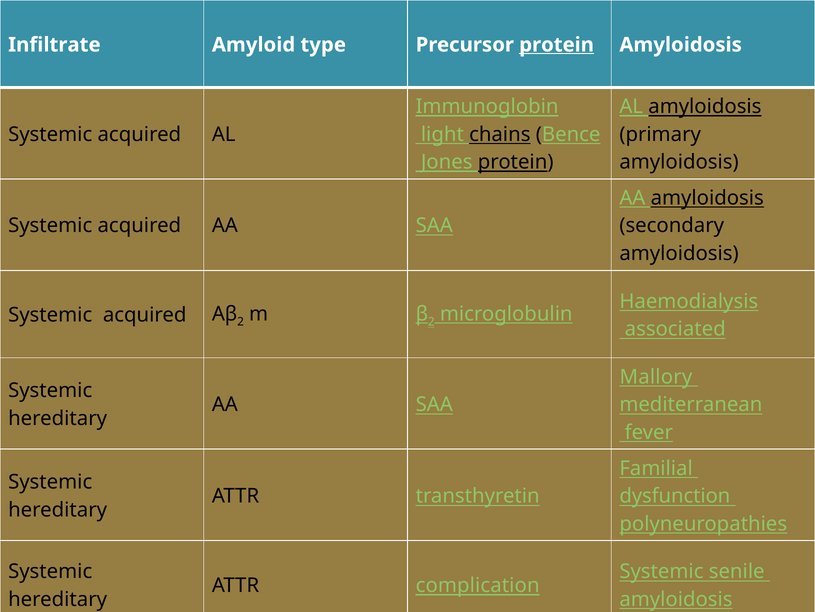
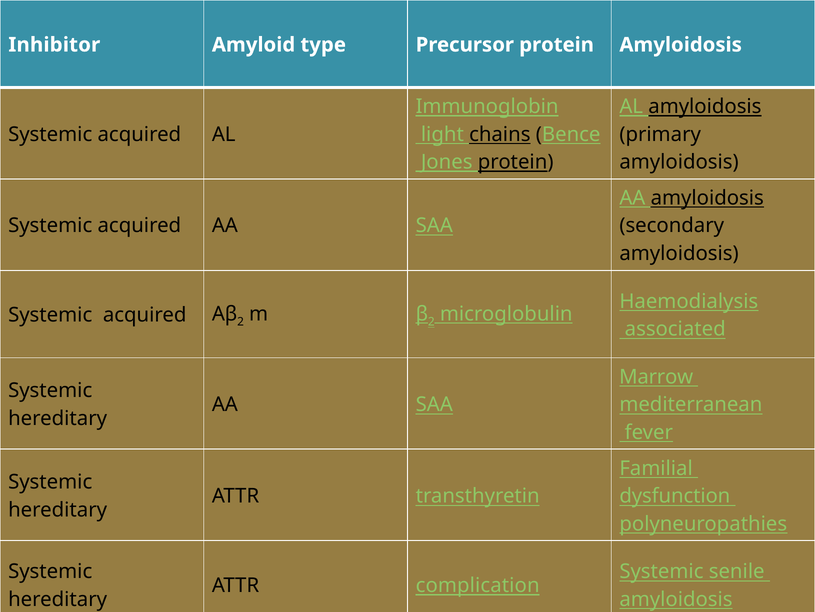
Infiltrate: Infiltrate -> Inhibitor
protein at (557, 45) underline: present -> none
Mallory: Mallory -> Marrow
